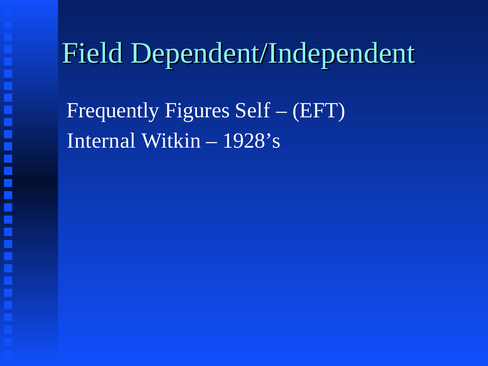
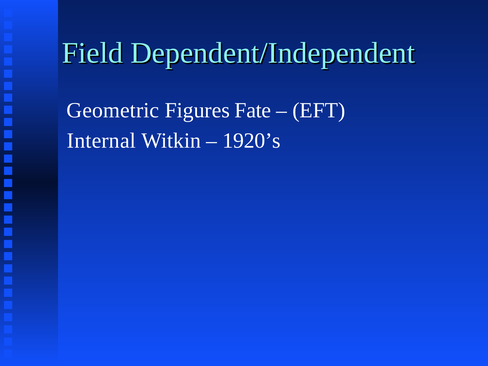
Frequently: Frequently -> Geometric
Self: Self -> Fate
1928’s: 1928’s -> 1920’s
